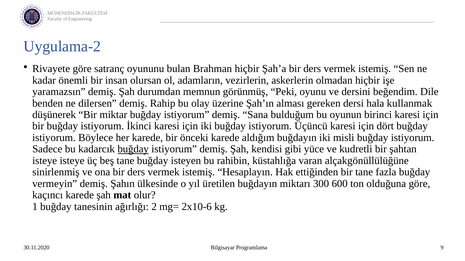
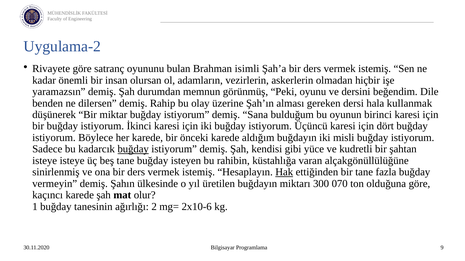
Brahman hiçbir: hiçbir -> isimli
Hak underline: none -> present
600: 600 -> 070
